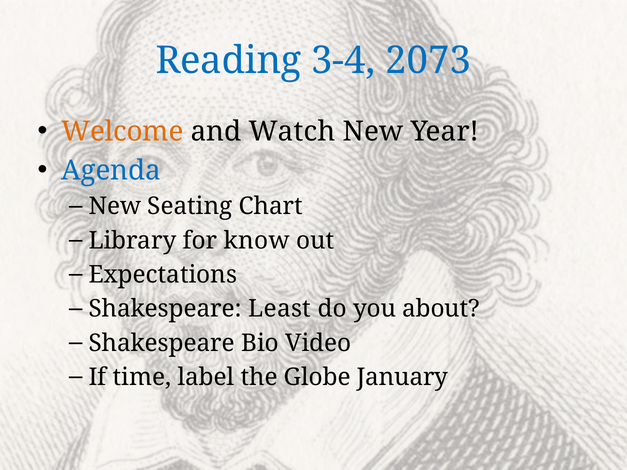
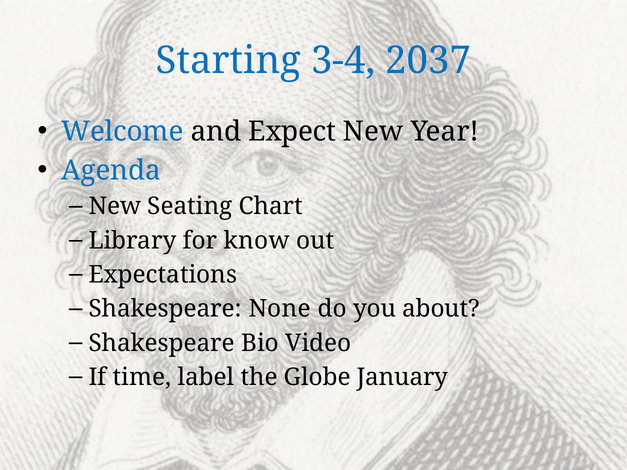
Reading: Reading -> Starting
2073: 2073 -> 2037
Welcome colour: orange -> blue
Watch: Watch -> Expect
Least: Least -> None
